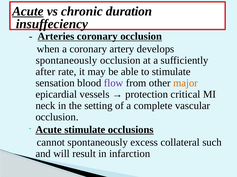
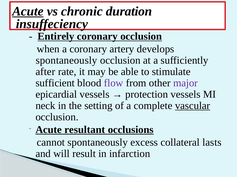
Arteries: Arteries -> Entirely
sensation: sensation -> sufficient
major colour: orange -> purple
protection critical: critical -> vessels
vascular underline: none -> present
Acute stimulate: stimulate -> resultant
such: such -> lasts
